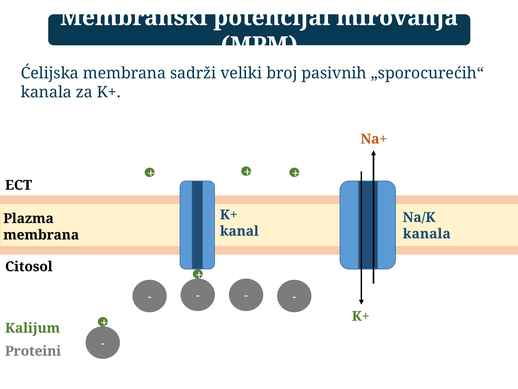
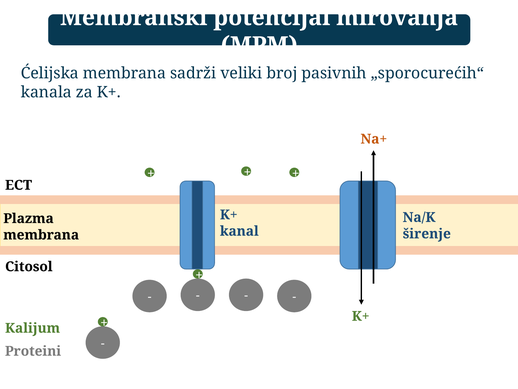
kanala at (427, 234): kanala -> širenje
